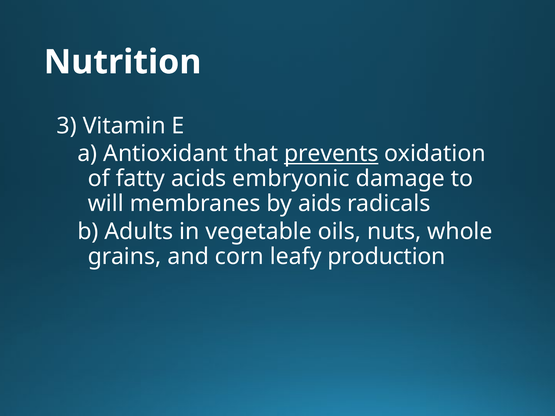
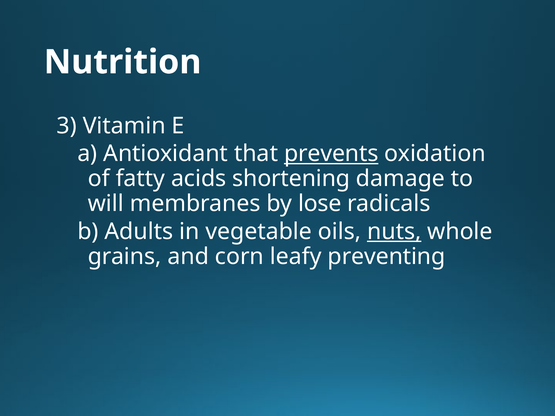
embryonic: embryonic -> shortening
aids: aids -> lose
nuts underline: none -> present
production: production -> preventing
